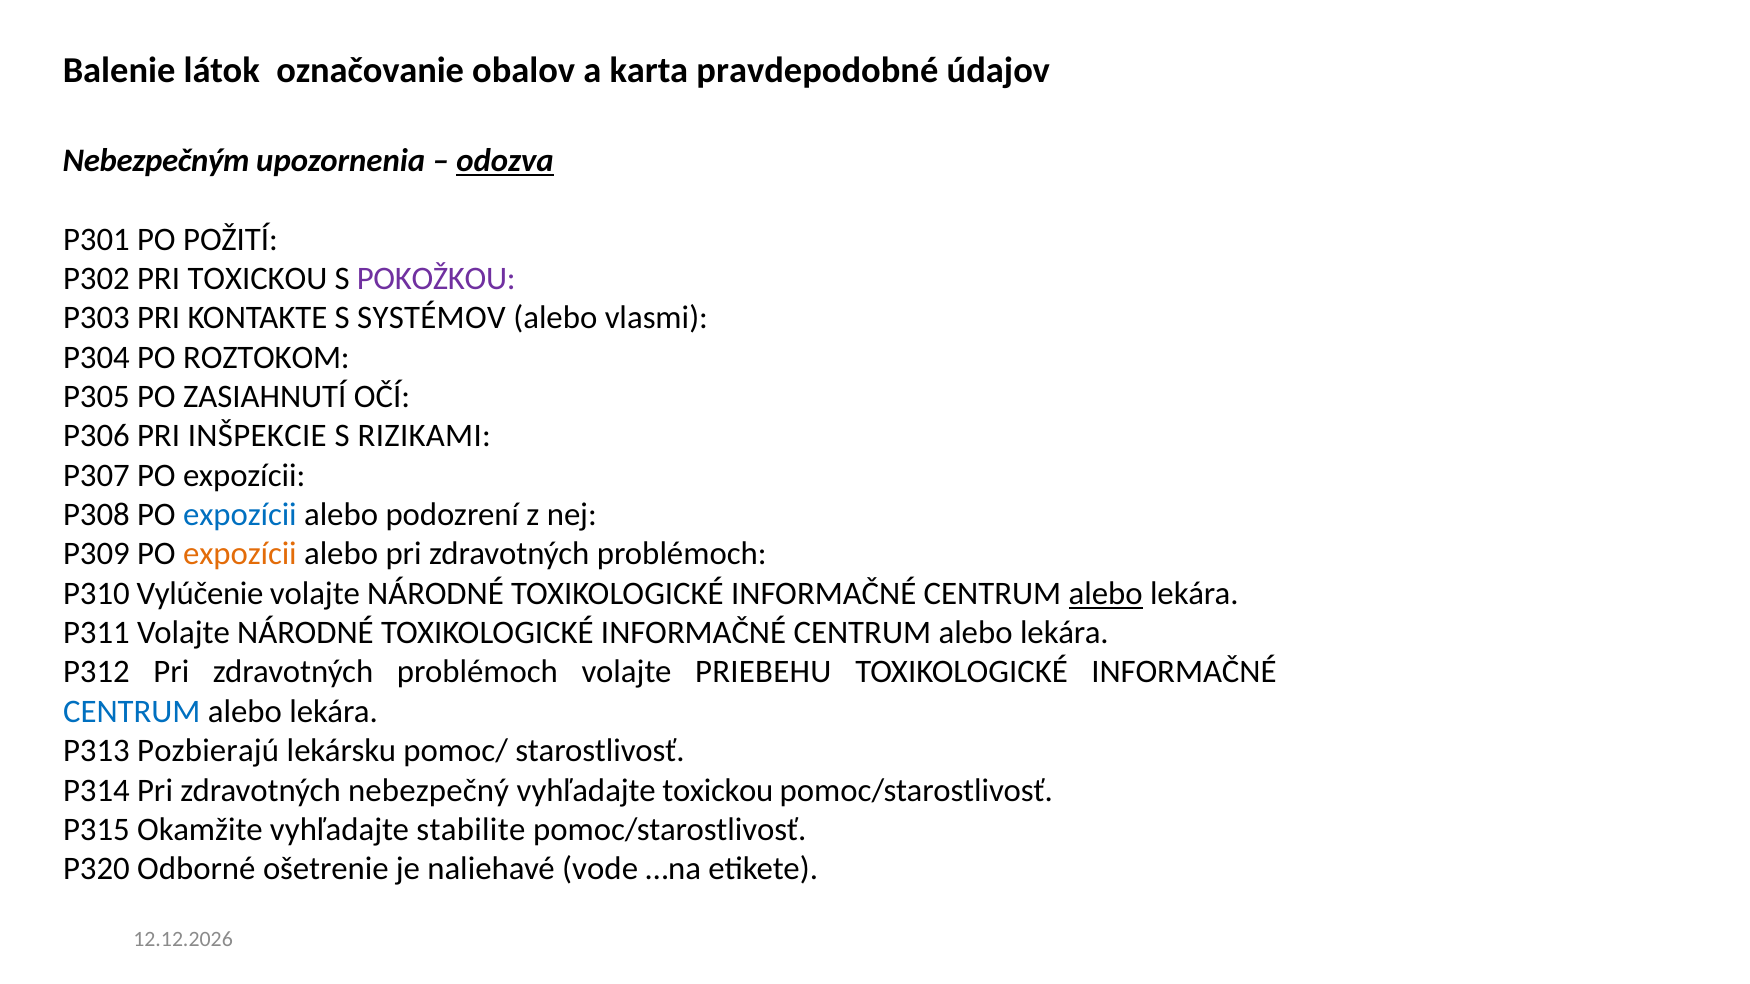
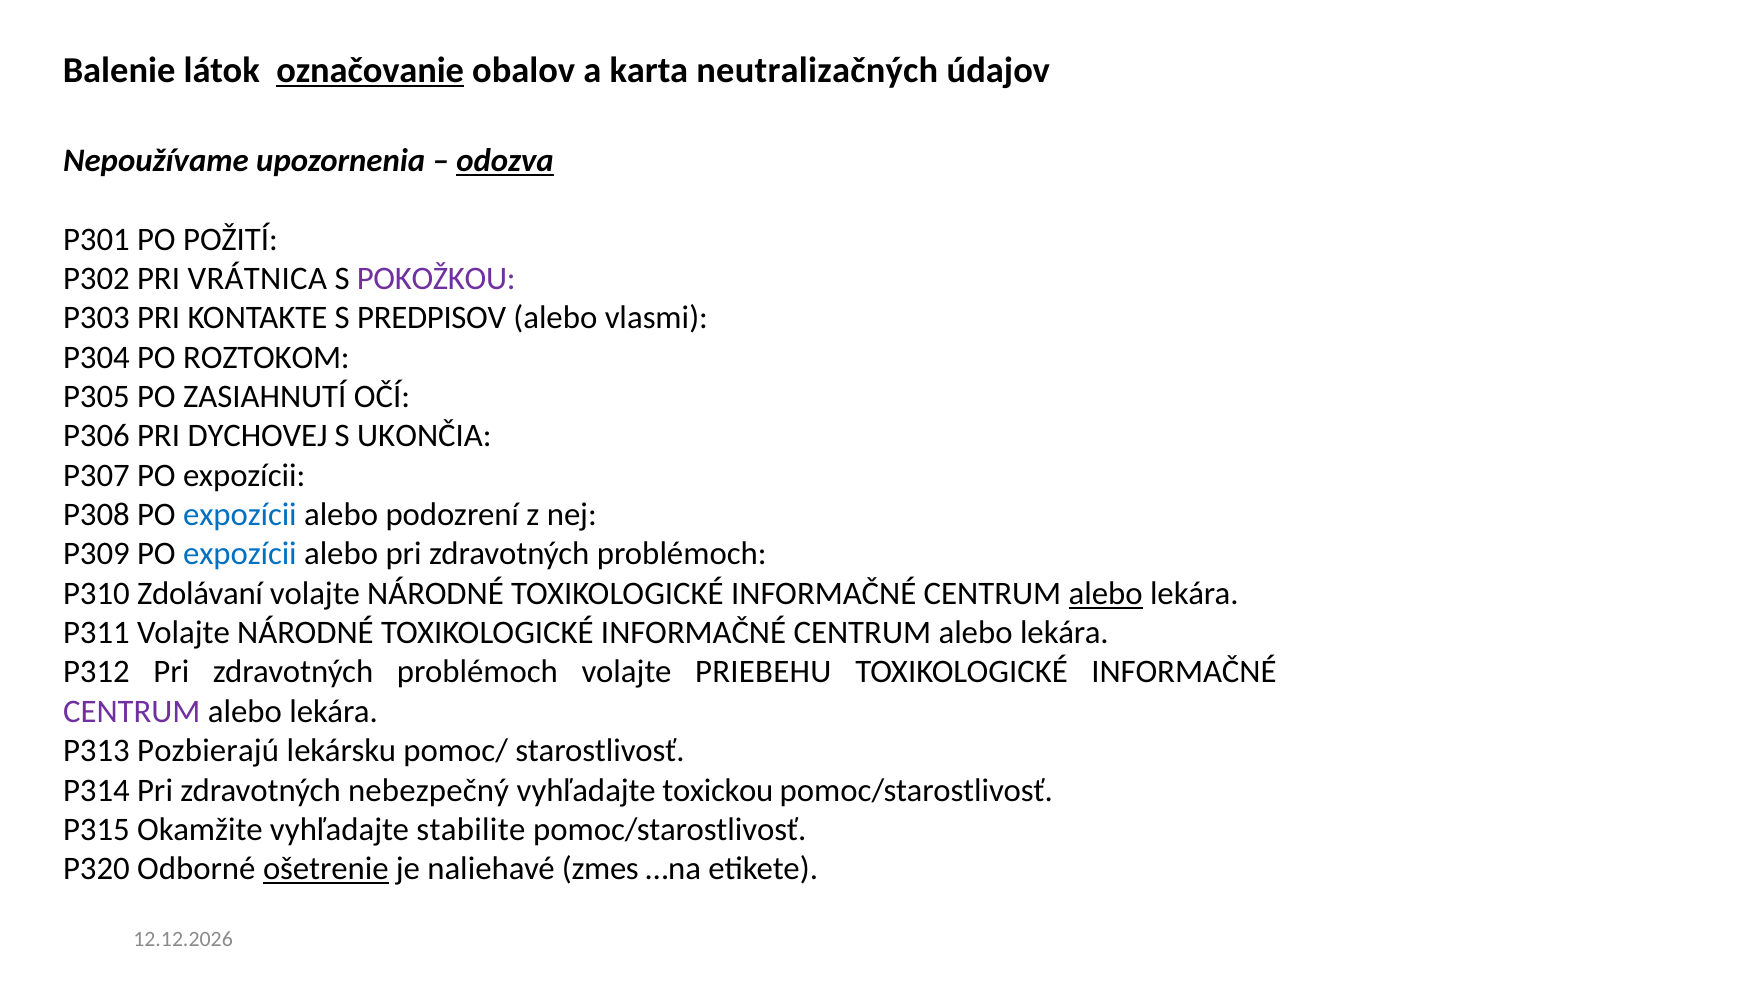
označovanie underline: none -> present
pravdepodobné: pravdepodobné -> neutralizačných
Nebezpečným: Nebezpečným -> Nepoužívame
PRI TOXICKOU: TOXICKOU -> VRÁTNICA
SYSTÉMOV: SYSTÉMOV -> PREDPISOV
INŠPEKCIE: INŠPEKCIE -> DYCHOVEJ
RIZIKAMI: RIZIKAMI -> UKONČIA
expozícii at (240, 554) colour: orange -> blue
Vylúčenie: Vylúčenie -> Zdolávaní
CENTRUM at (132, 712) colour: blue -> purple
ošetrenie underline: none -> present
vode: vode -> zmes
